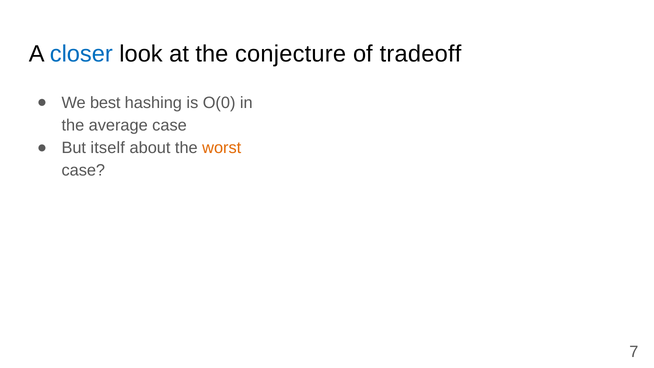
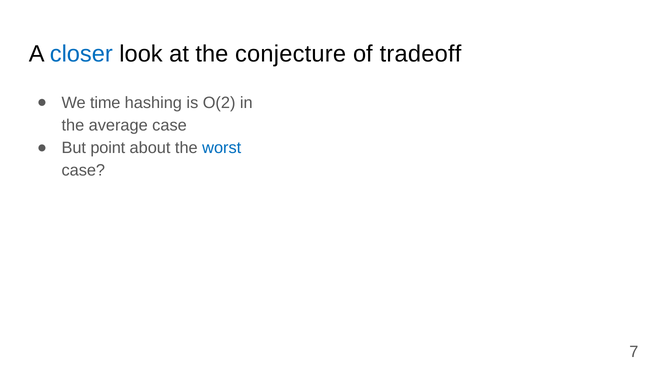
best: best -> time
O(0: O(0 -> O(2
itself: itself -> point
worst colour: orange -> blue
